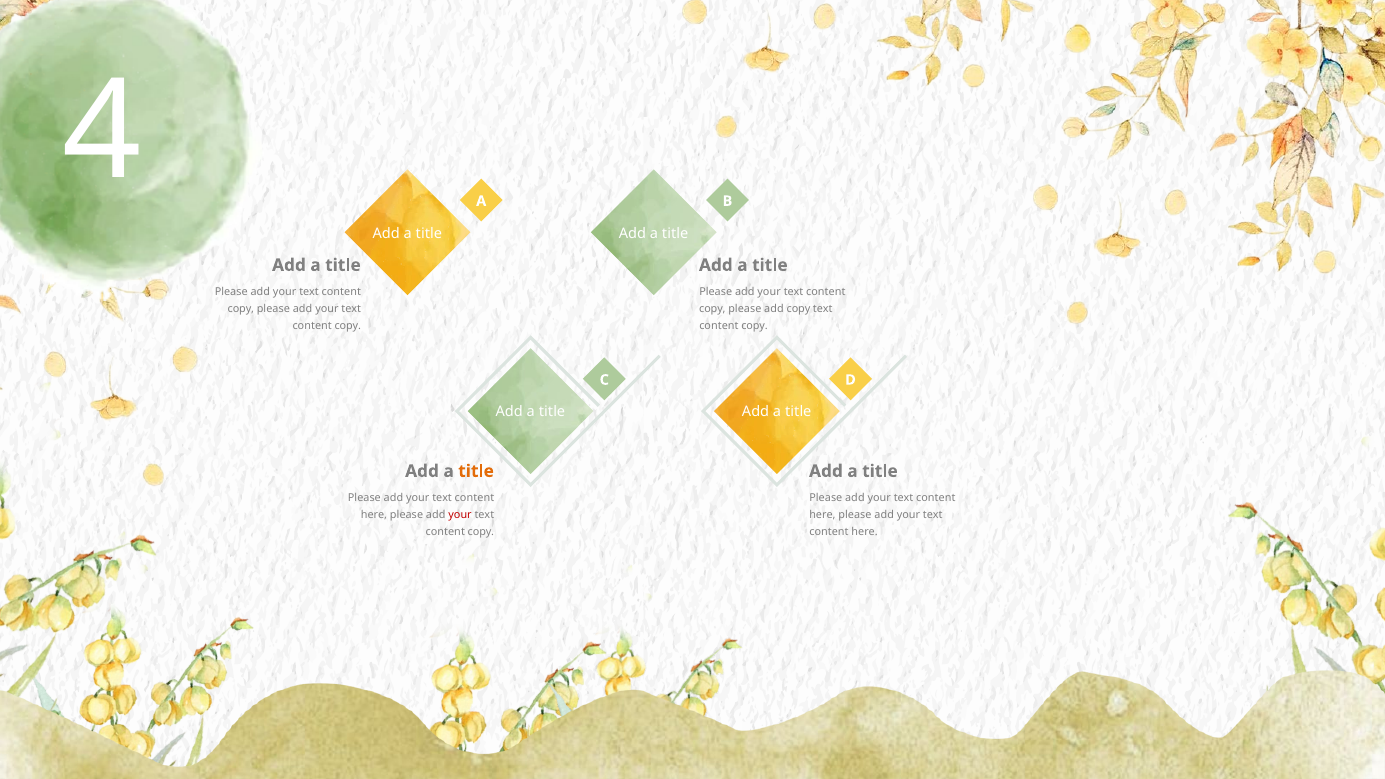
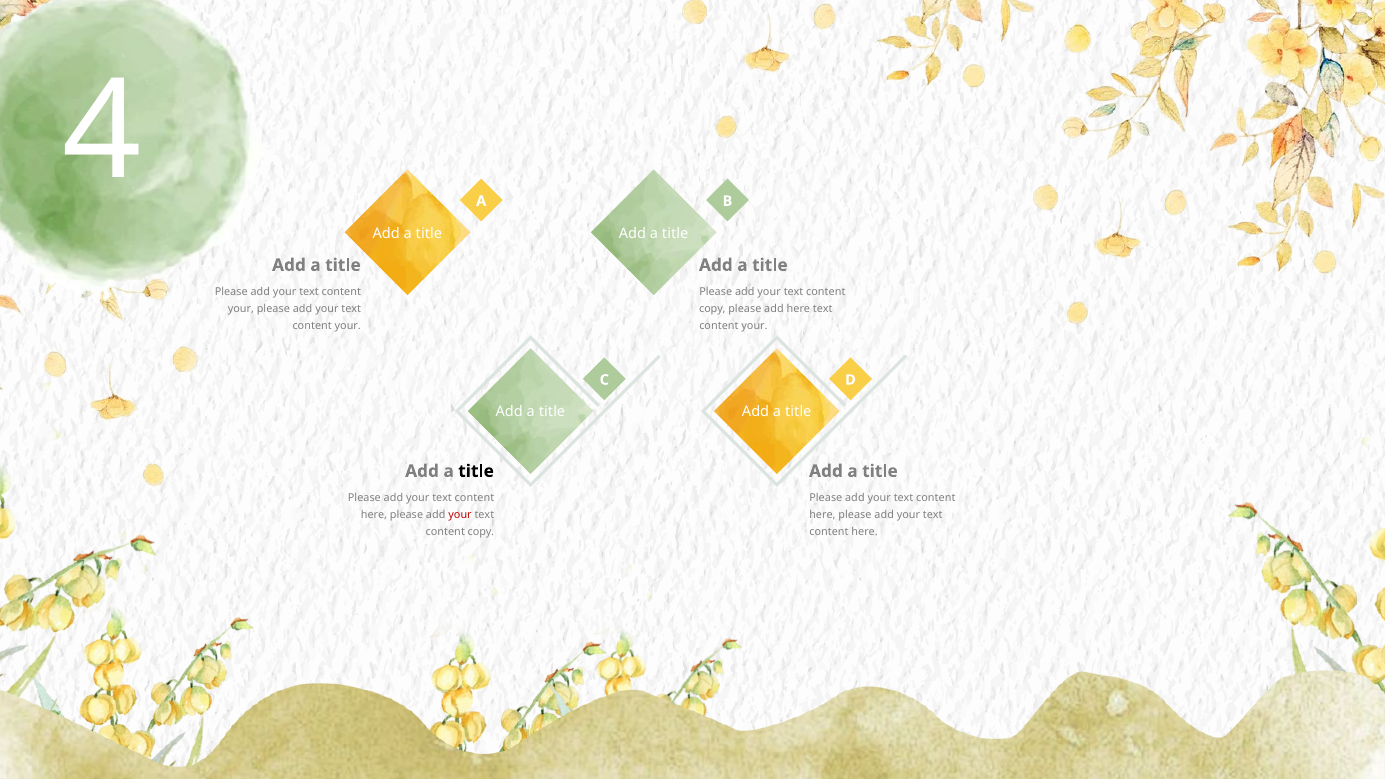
copy at (241, 309): copy -> your
add copy: copy -> here
copy at (348, 326): copy -> your
copy at (755, 326): copy -> your
title at (476, 471) colour: orange -> black
